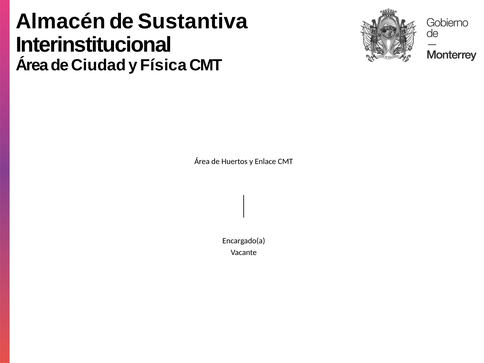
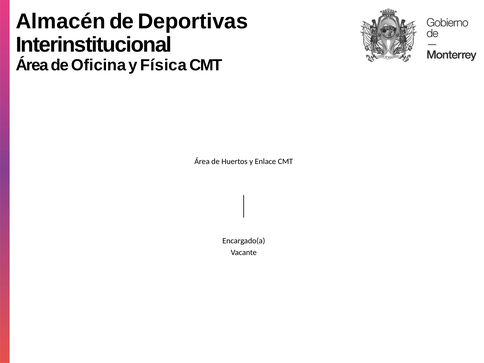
Sustantiva: Sustantiva -> Deportivas
Ciudad: Ciudad -> Oficina
